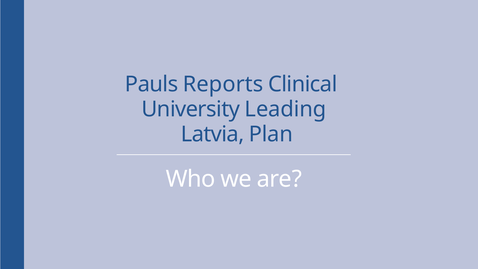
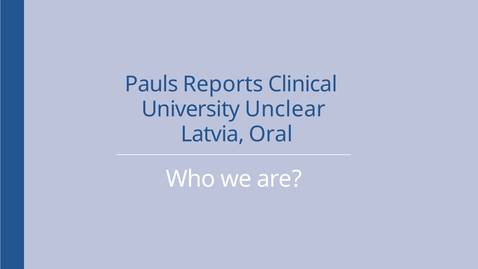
Leading: Leading -> Unclear
Plan: Plan -> Oral
